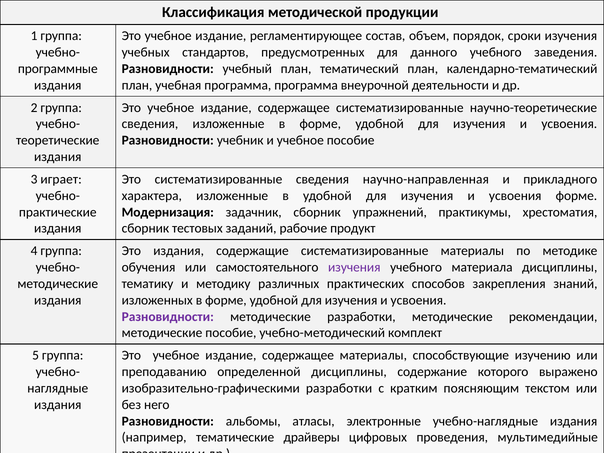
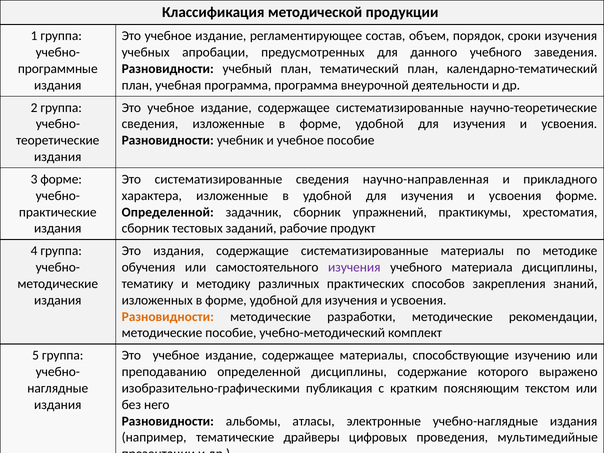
стандартов: стандартов -> апробации
3 играет: играет -> форме
Модернизация at (168, 212): Модернизация -> Определенной
Разновидности at (168, 317) colour: purple -> orange
изобразительно-графическими разработки: разработки -> публикация
